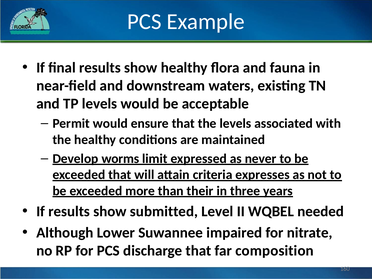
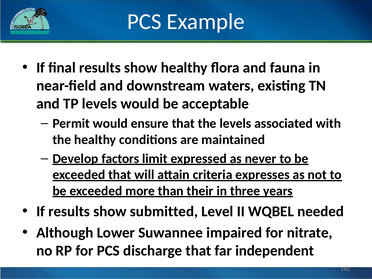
worms: worms -> factors
composition: composition -> independent
